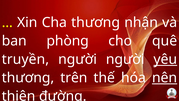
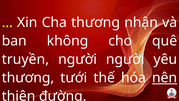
phòng: phòng -> không
yêu underline: present -> none
trên: trên -> tưới
